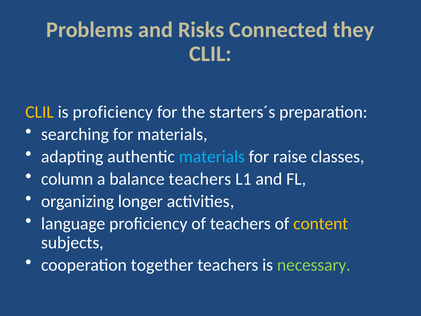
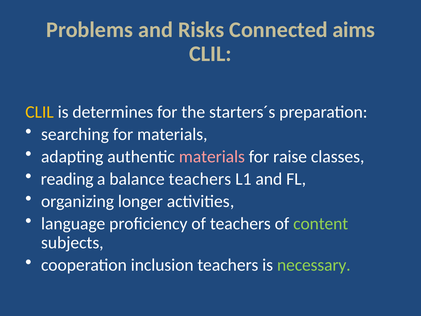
they: they -> aims
is proficiency: proficiency -> determines
materials at (212, 157) colour: light blue -> pink
column: column -> reading
content colour: yellow -> light green
together: together -> inclusion
